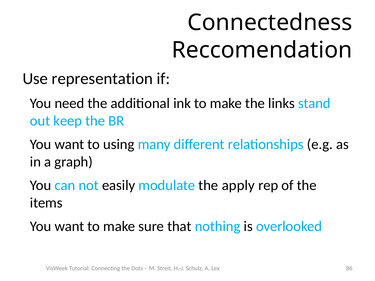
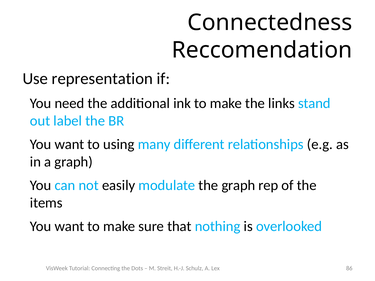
keep: keep -> label
the apply: apply -> graph
